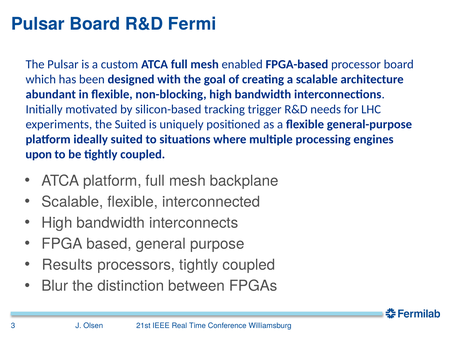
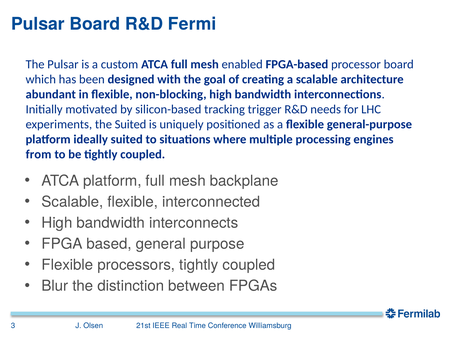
upon: upon -> from
Results at (67, 265): Results -> Flexible
